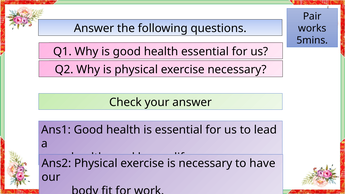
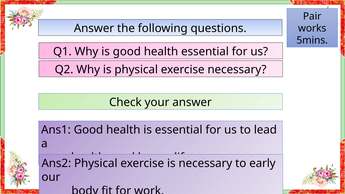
have: have -> early
